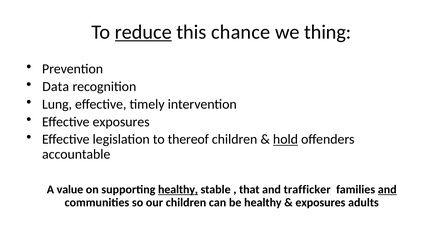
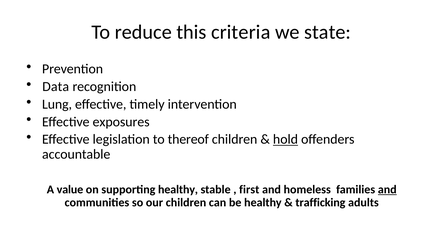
reduce underline: present -> none
chance: chance -> criteria
thing: thing -> state
healthy at (178, 190) underline: present -> none
that: that -> first
trafficker: trafficker -> homeless
exposures at (320, 203): exposures -> trafficking
